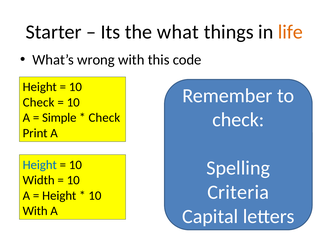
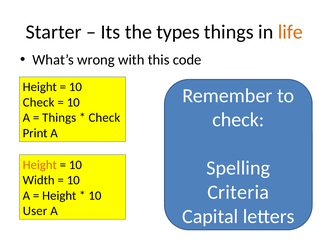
what: what -> types
Simple at (59, 118): Simple -> Things
Height at (40, 165) colour: blue -> orange
With at (35, 211): With -> User
